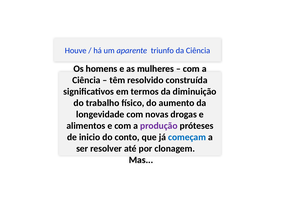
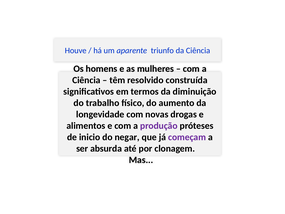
conto: conto -> negar
começam colour: blue -> purple
resolver: resolver -> absurda
